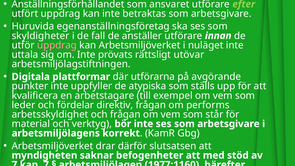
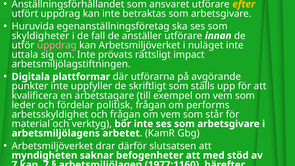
efter colour: light green -> yellow
rättsligt utövar: utövar -> impact
atypiska: atypiska -> skriftligt
direktiv: direktiv -> politisk
korrekt: korrekt -> arbetet
